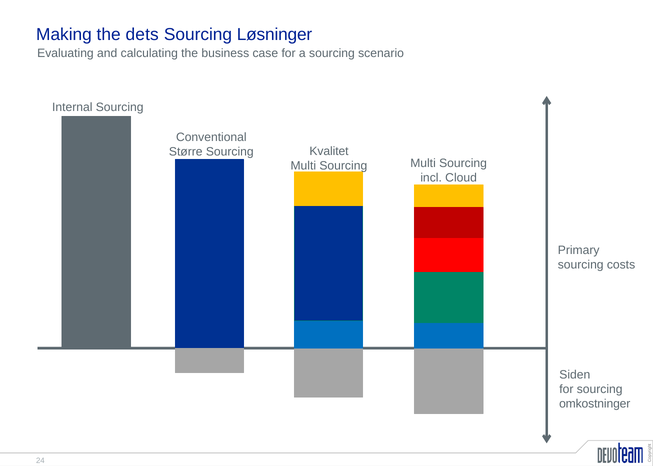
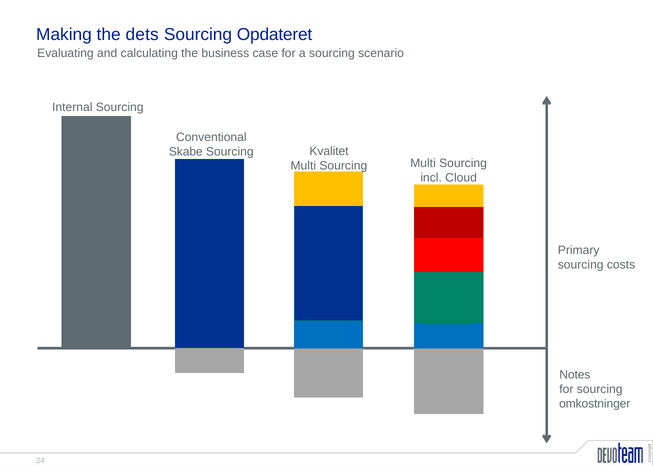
Løsninger: Løsninger -> Opdateret
Større: Større -> Skabe
Siden: Siden -> Notes
